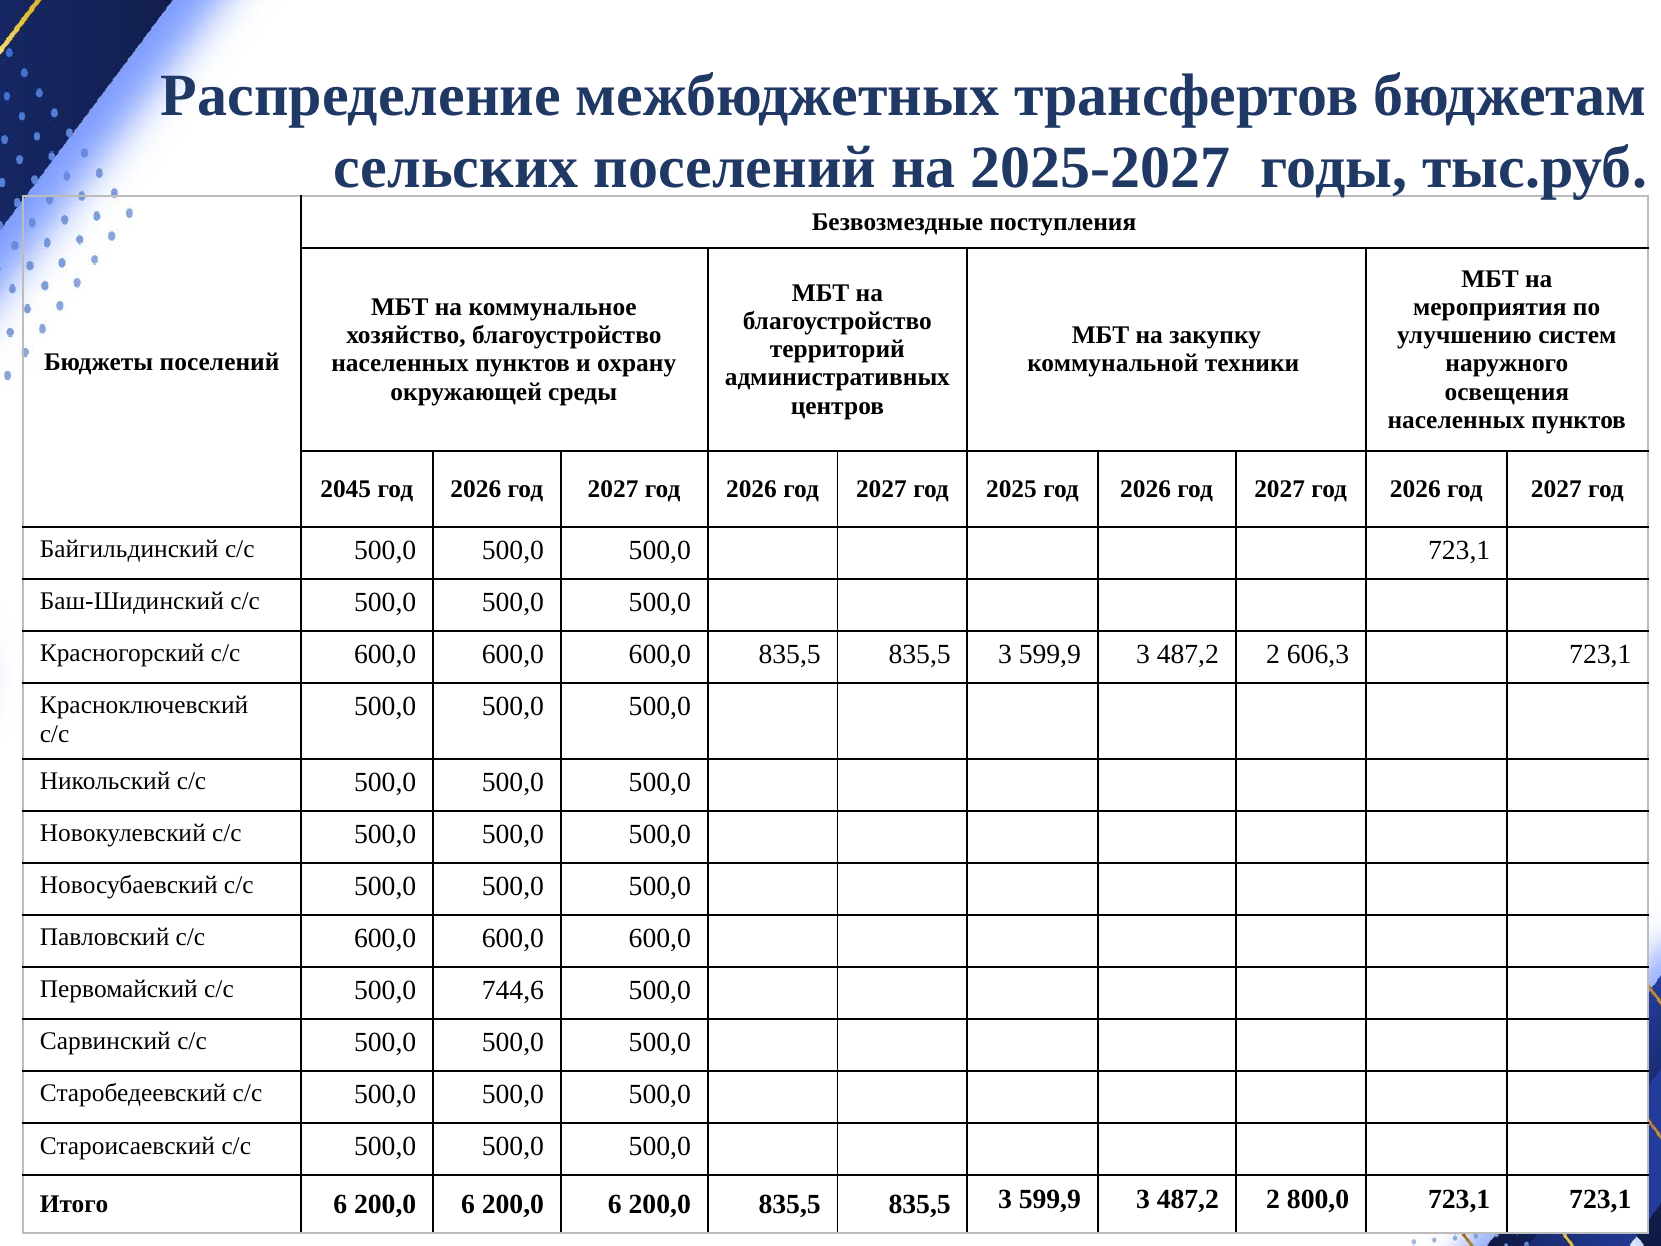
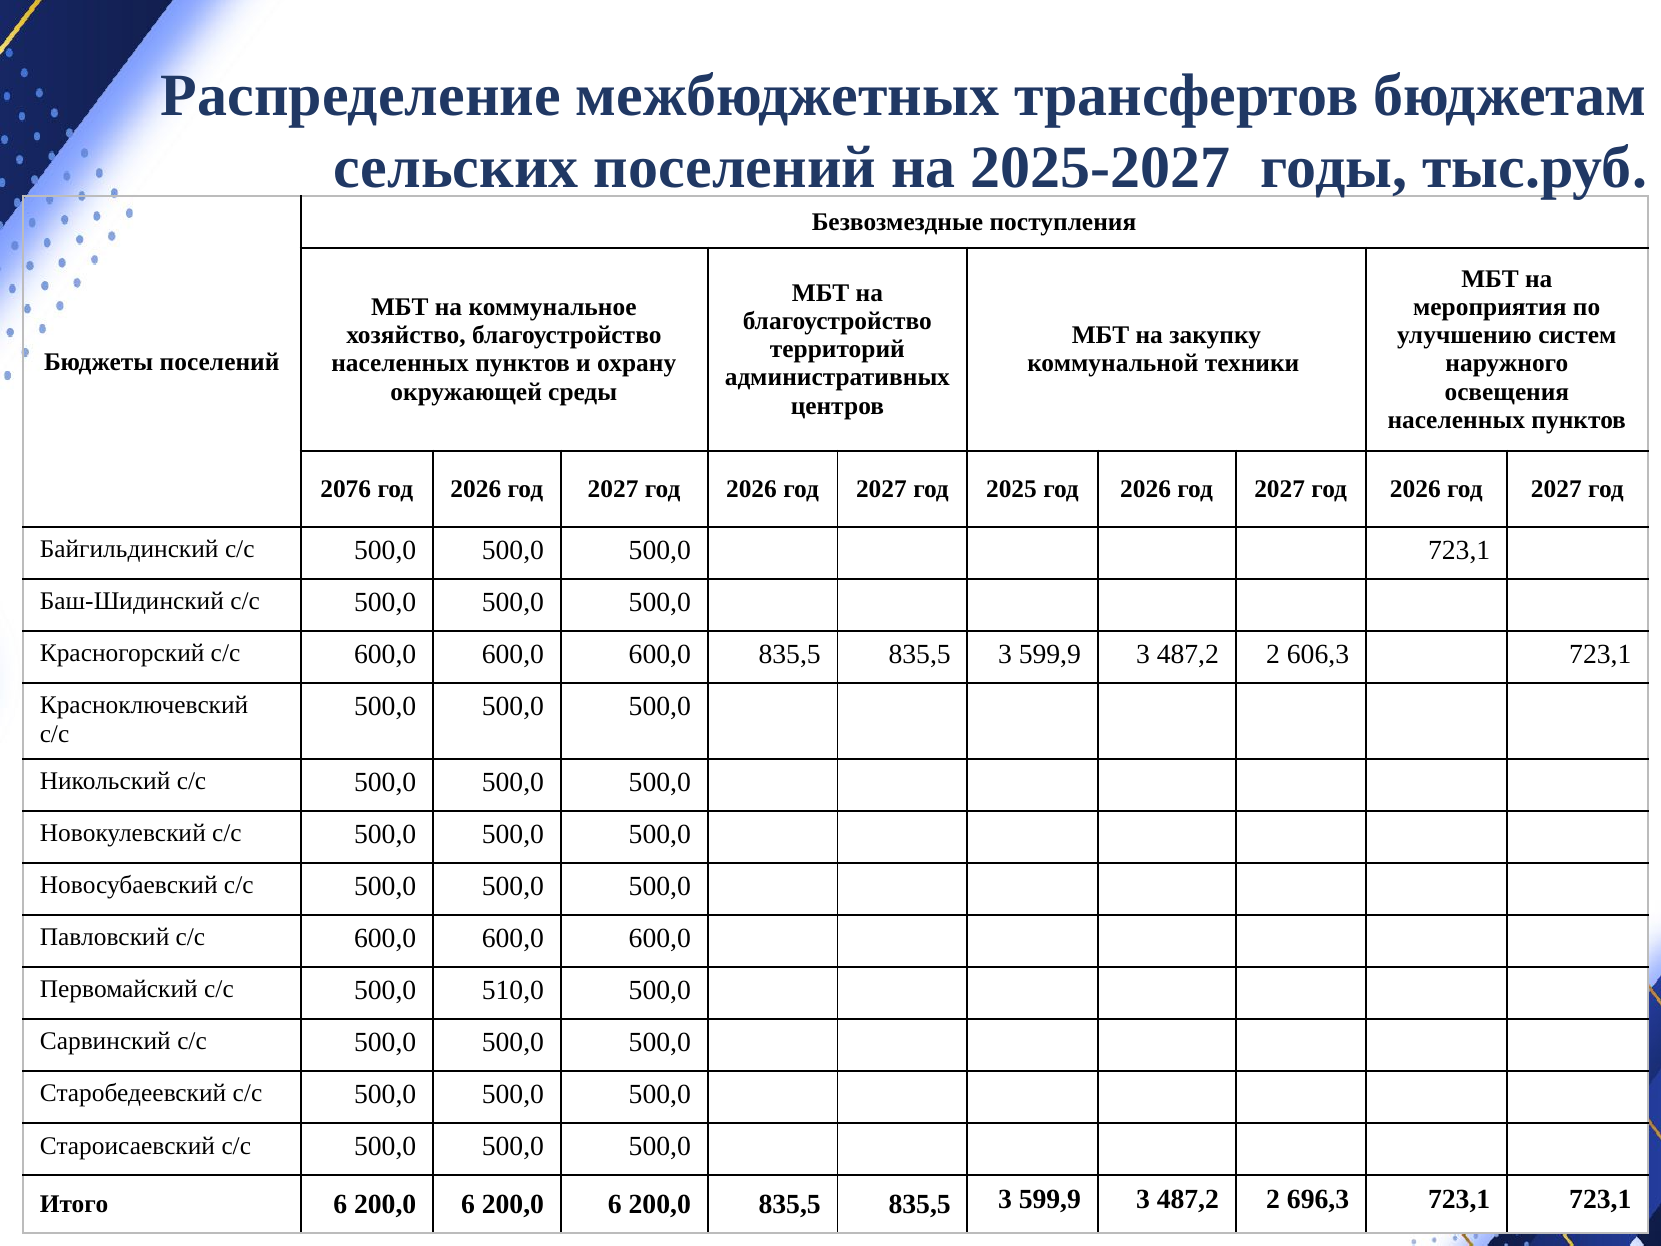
2045: 2045 -> 2076
744,6: 744,6 -> 510,0
800,0: 800,0 -> 696,3
